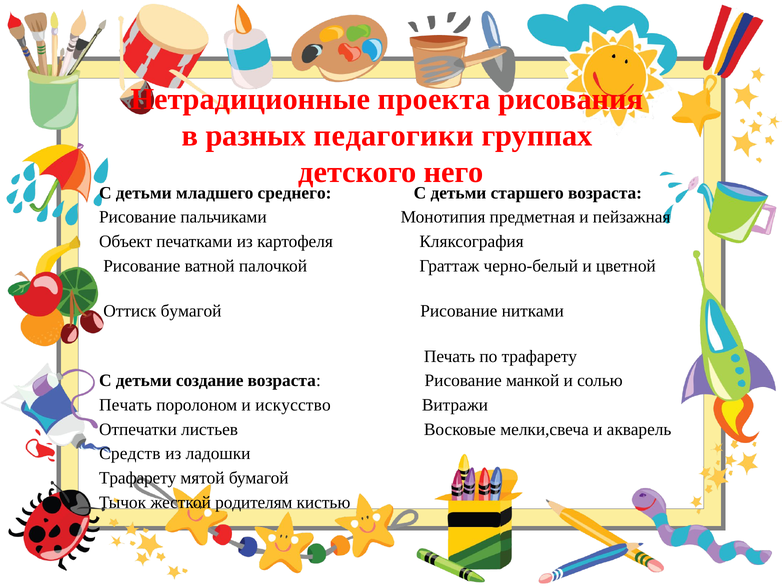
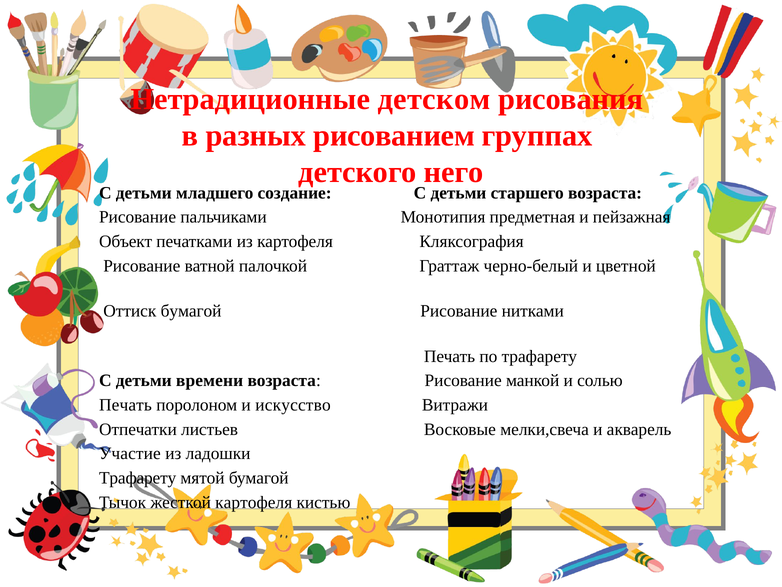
проекта: проекта -> детском
педагогики: педагогики -> рисованием
среднего: среднего -> создание
создание: создание -> времени
Средств: Средств -> Участие
жесткой родителям: родителям -> картофеля
